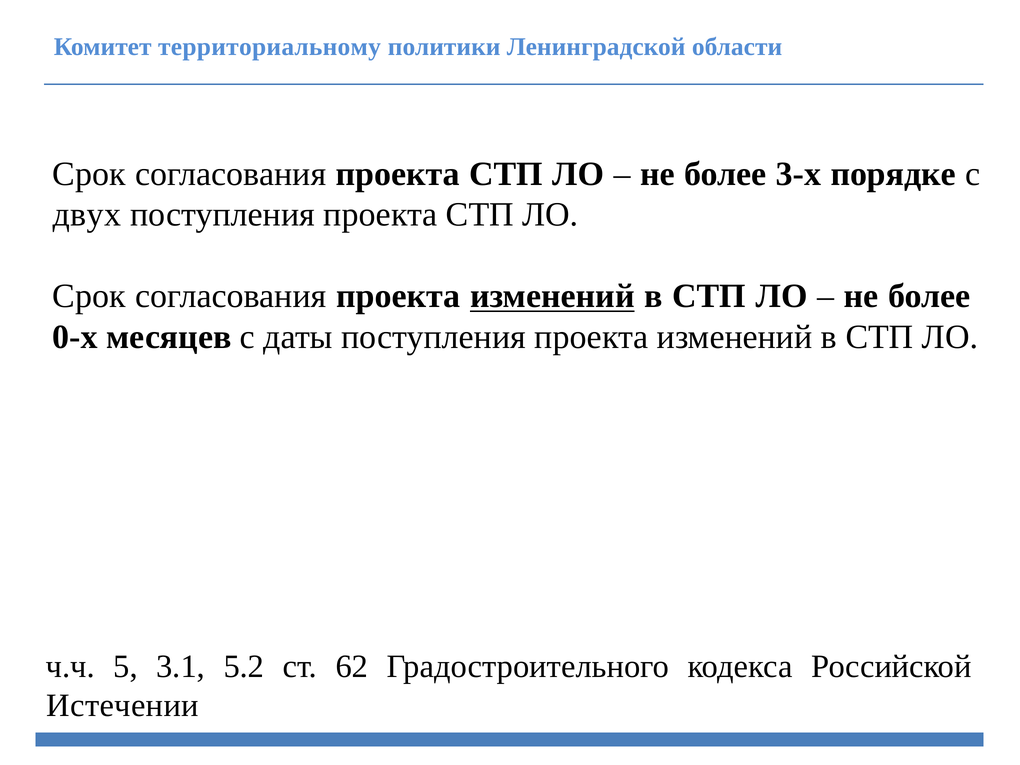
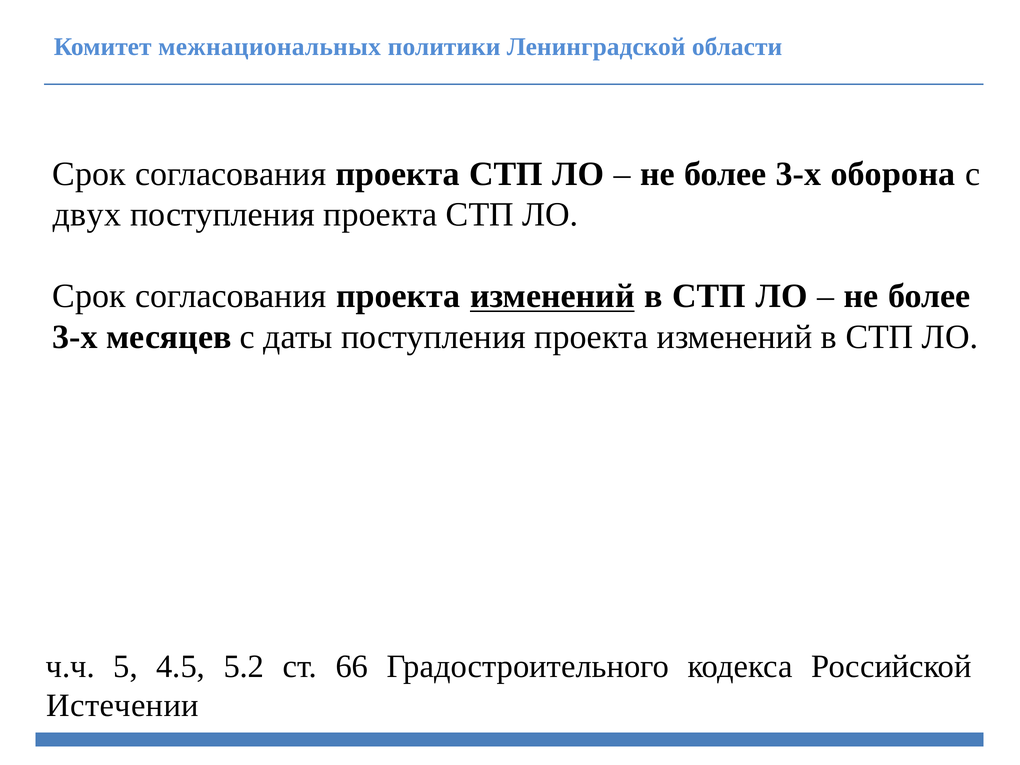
территориальному: территориальному -> межнациональных
порядке: порядке -> оборона
0-х at (75, 337): 0-х -> 3-х
3.1: 3.1 -> 4.5
62: 62 -> 66
